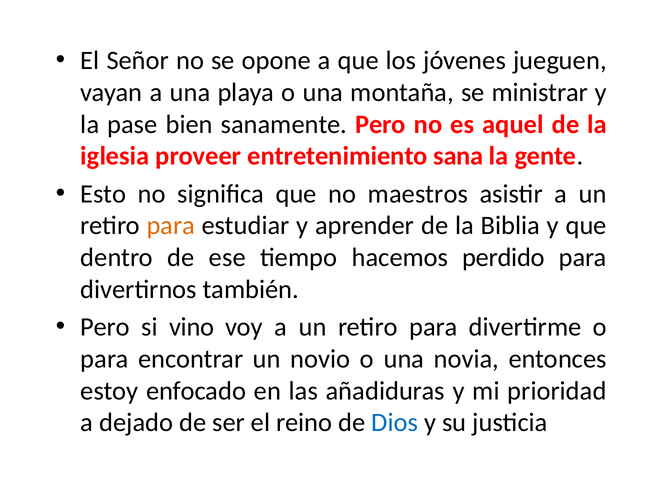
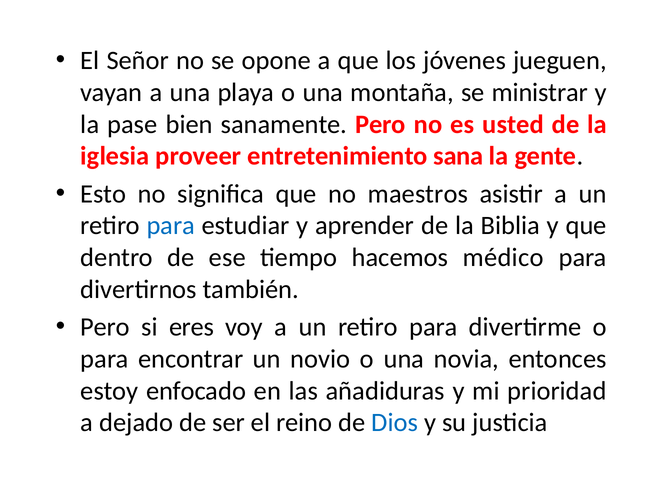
aquel: aquel -> usted
para at (171, 225) colour: orange -> blue
perdido: perdido -> médico
vino: vino -> eres
